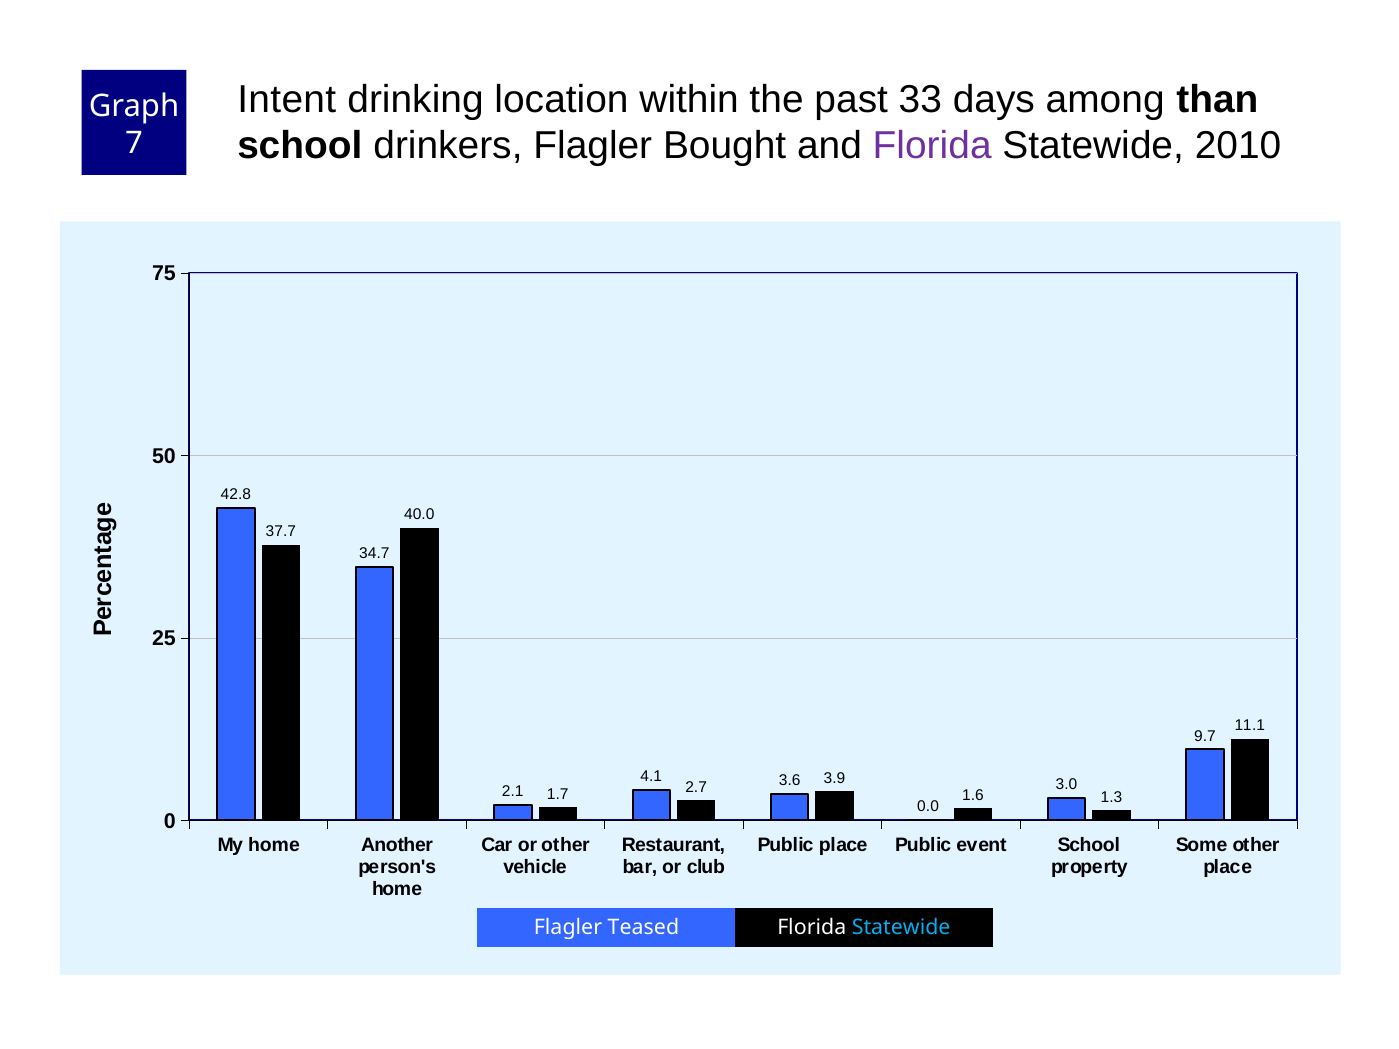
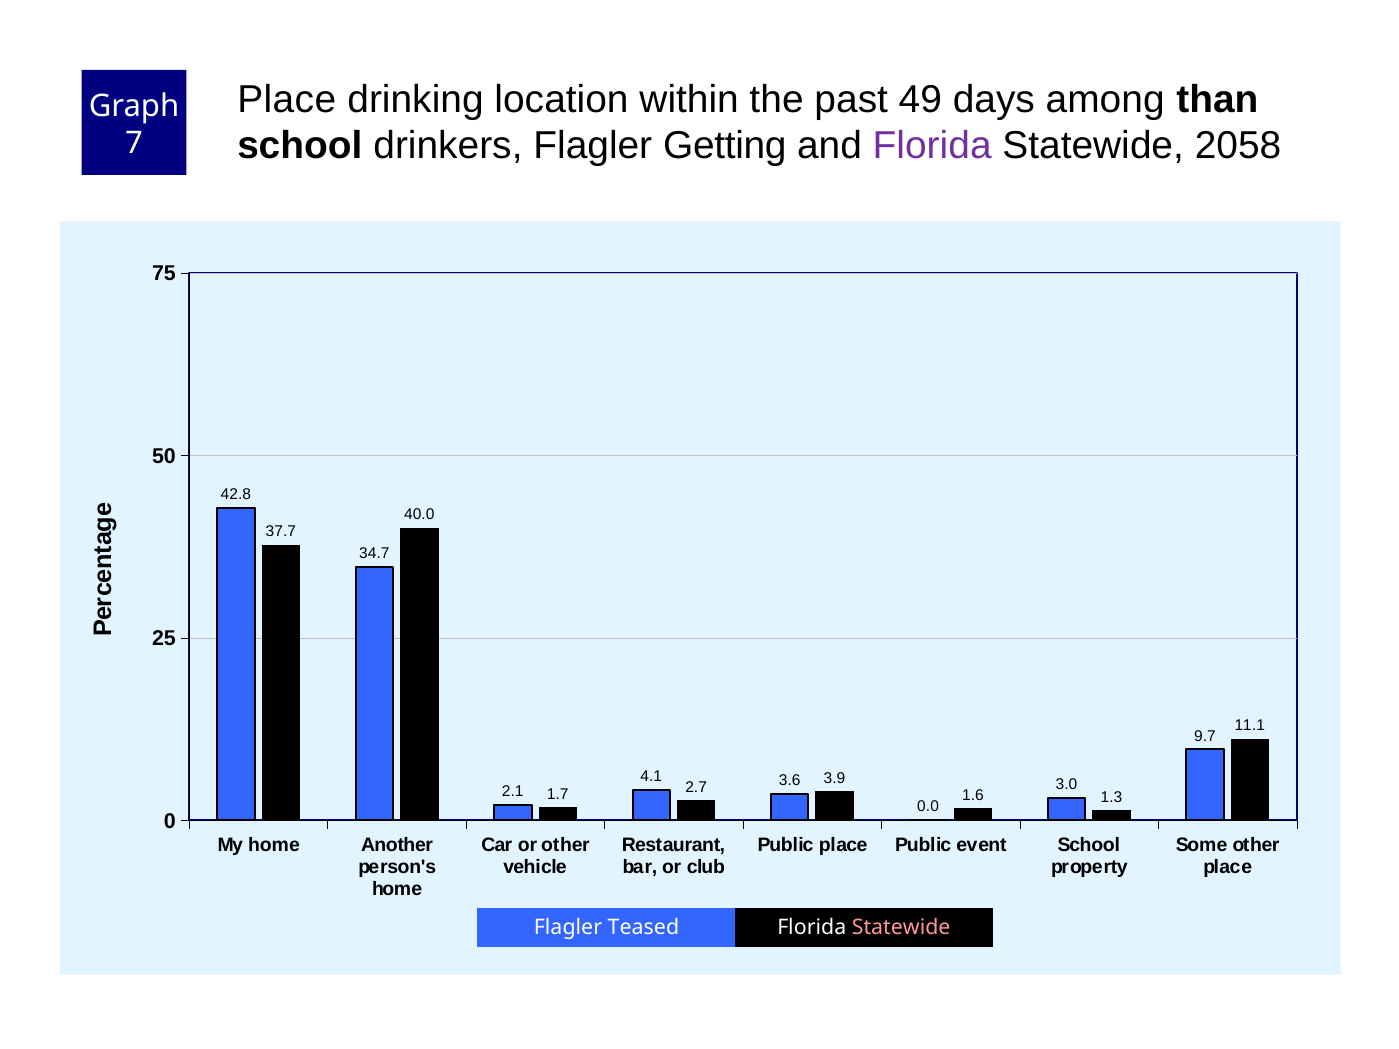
Intent at (287, 100): Intent -> Place
33: 33 -> 49
Bought: Bought -> Getting
2010: 2010 -> 2058
Statewide at (901, 928) colour: light blue -> pink
